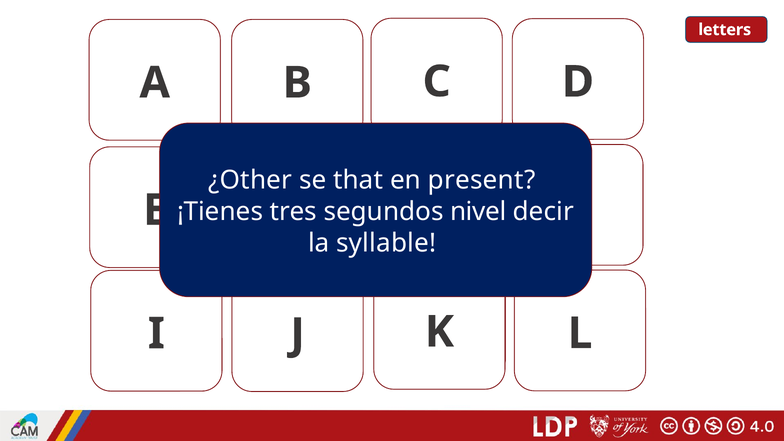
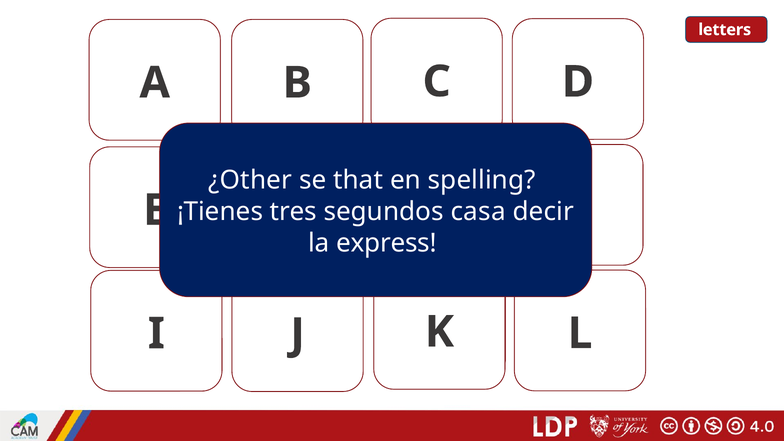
present: present -> spelling
nivel: nivel -> casa
syllable: syllable -> express
